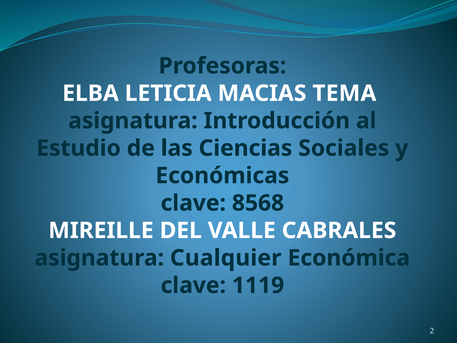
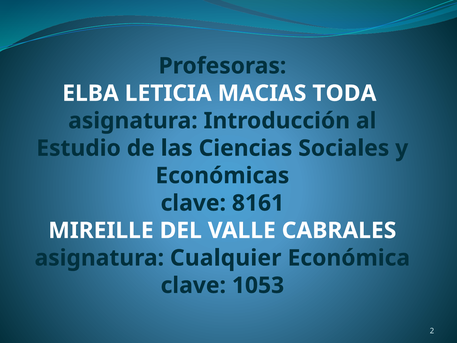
TEMA: TEMA -> TODA
8568: 8568 -> 8161
1119: 1119 -> 1053
